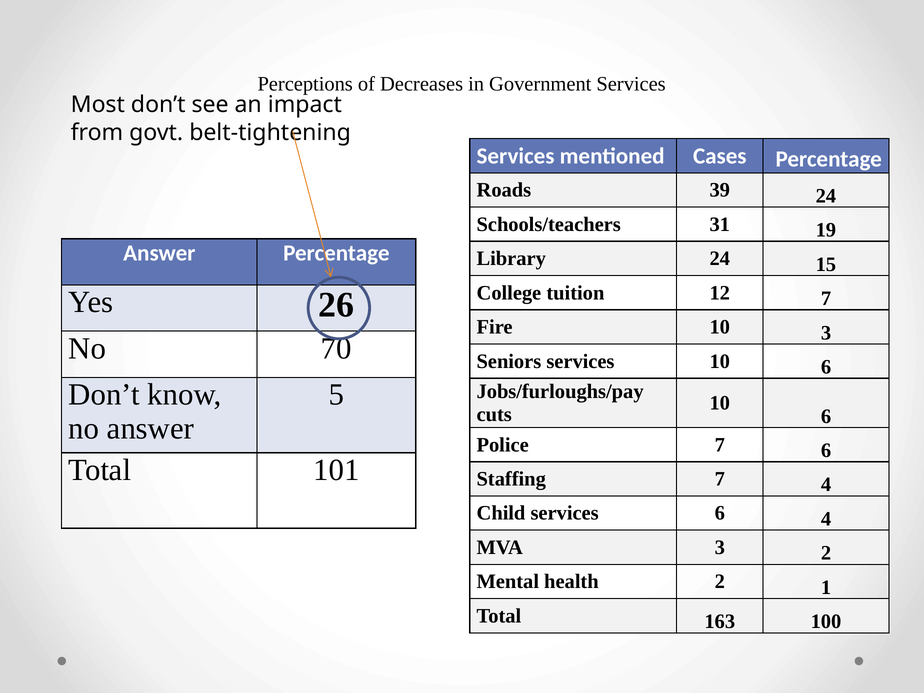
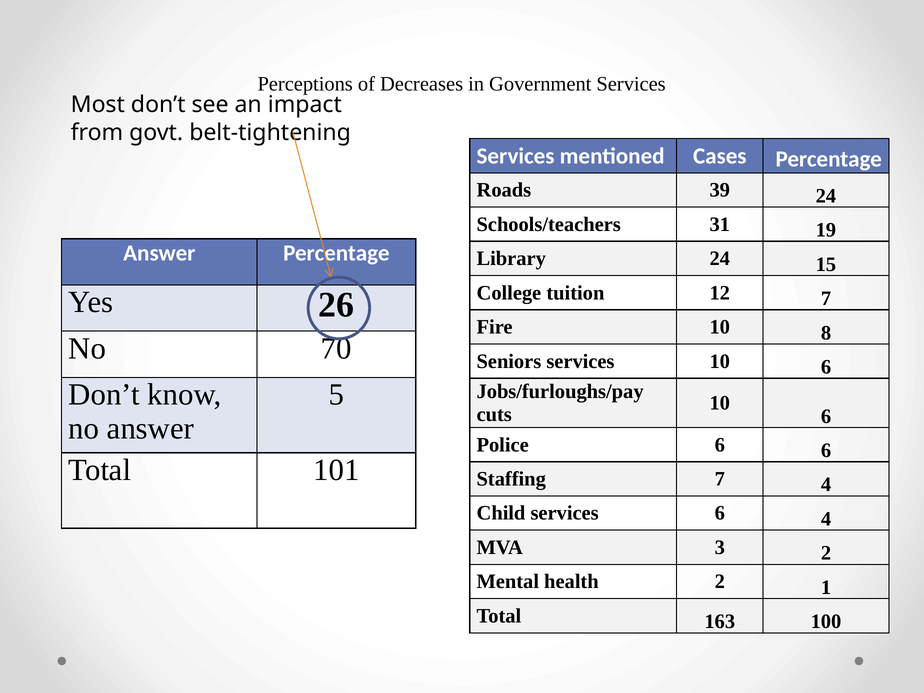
10 3: 3 -> 8
Police 7: 7 -> 6
